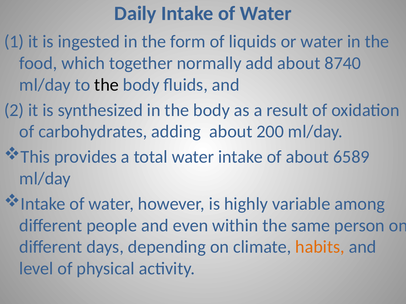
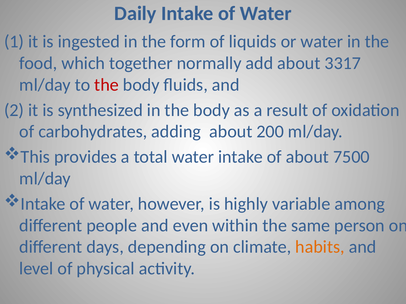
8740: 8740 -> 3317
the at (107, 85) colour: black -> red
6589: 6589 -> 7500
